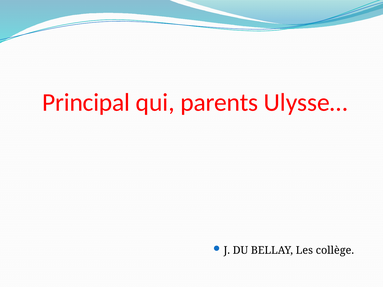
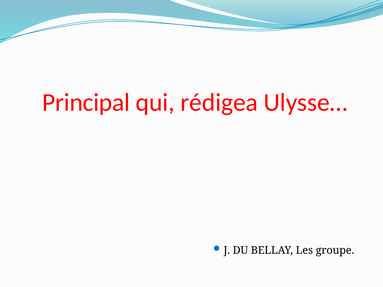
parents: parents -> rédigea
collège: collège -> groupe
